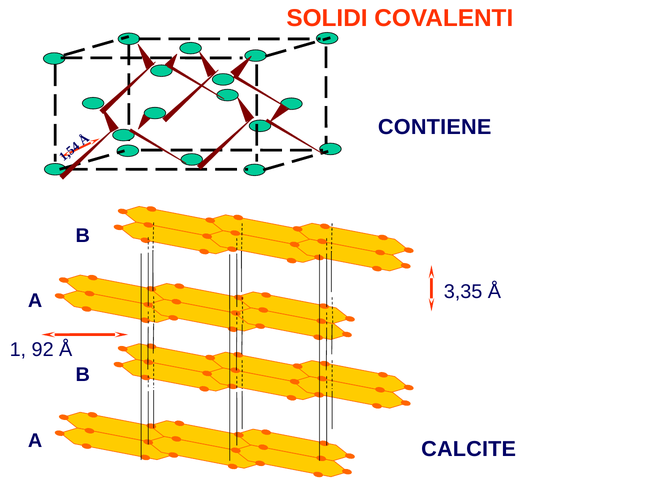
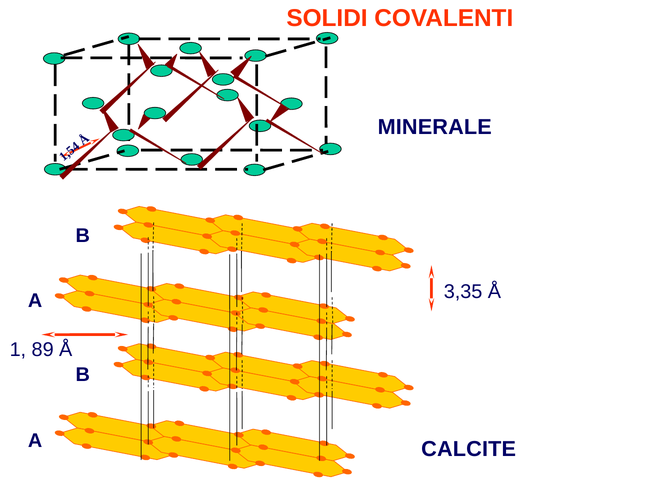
CONTIENE: CONTIENE -> MINERALE
92: 92 -> 89
